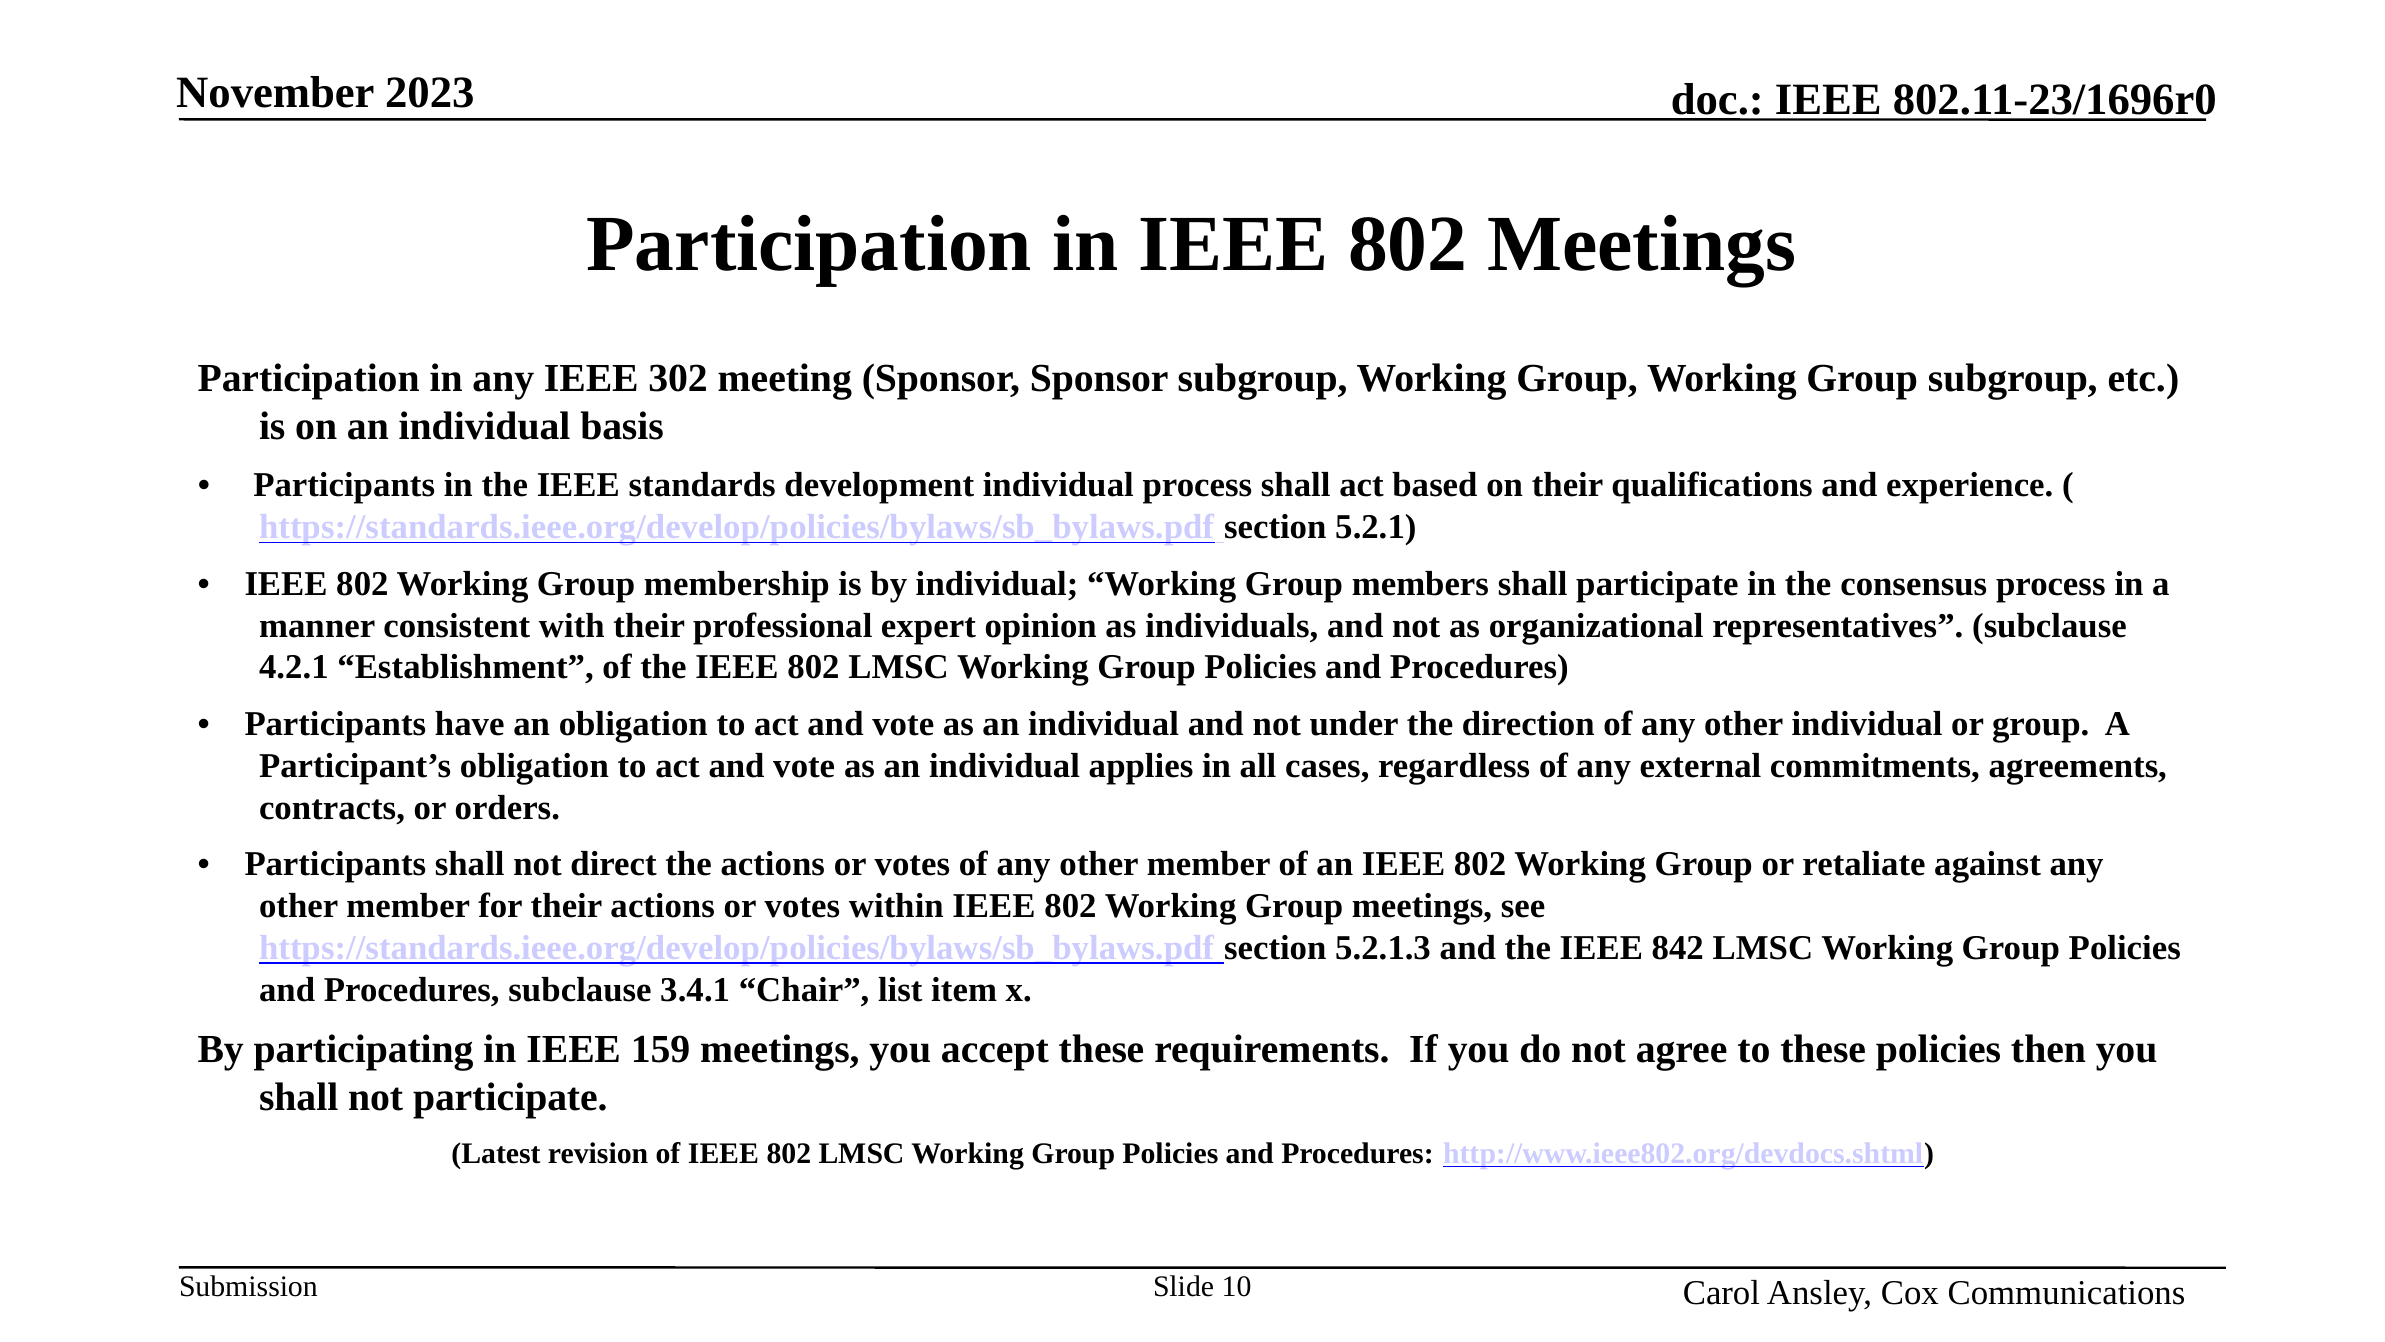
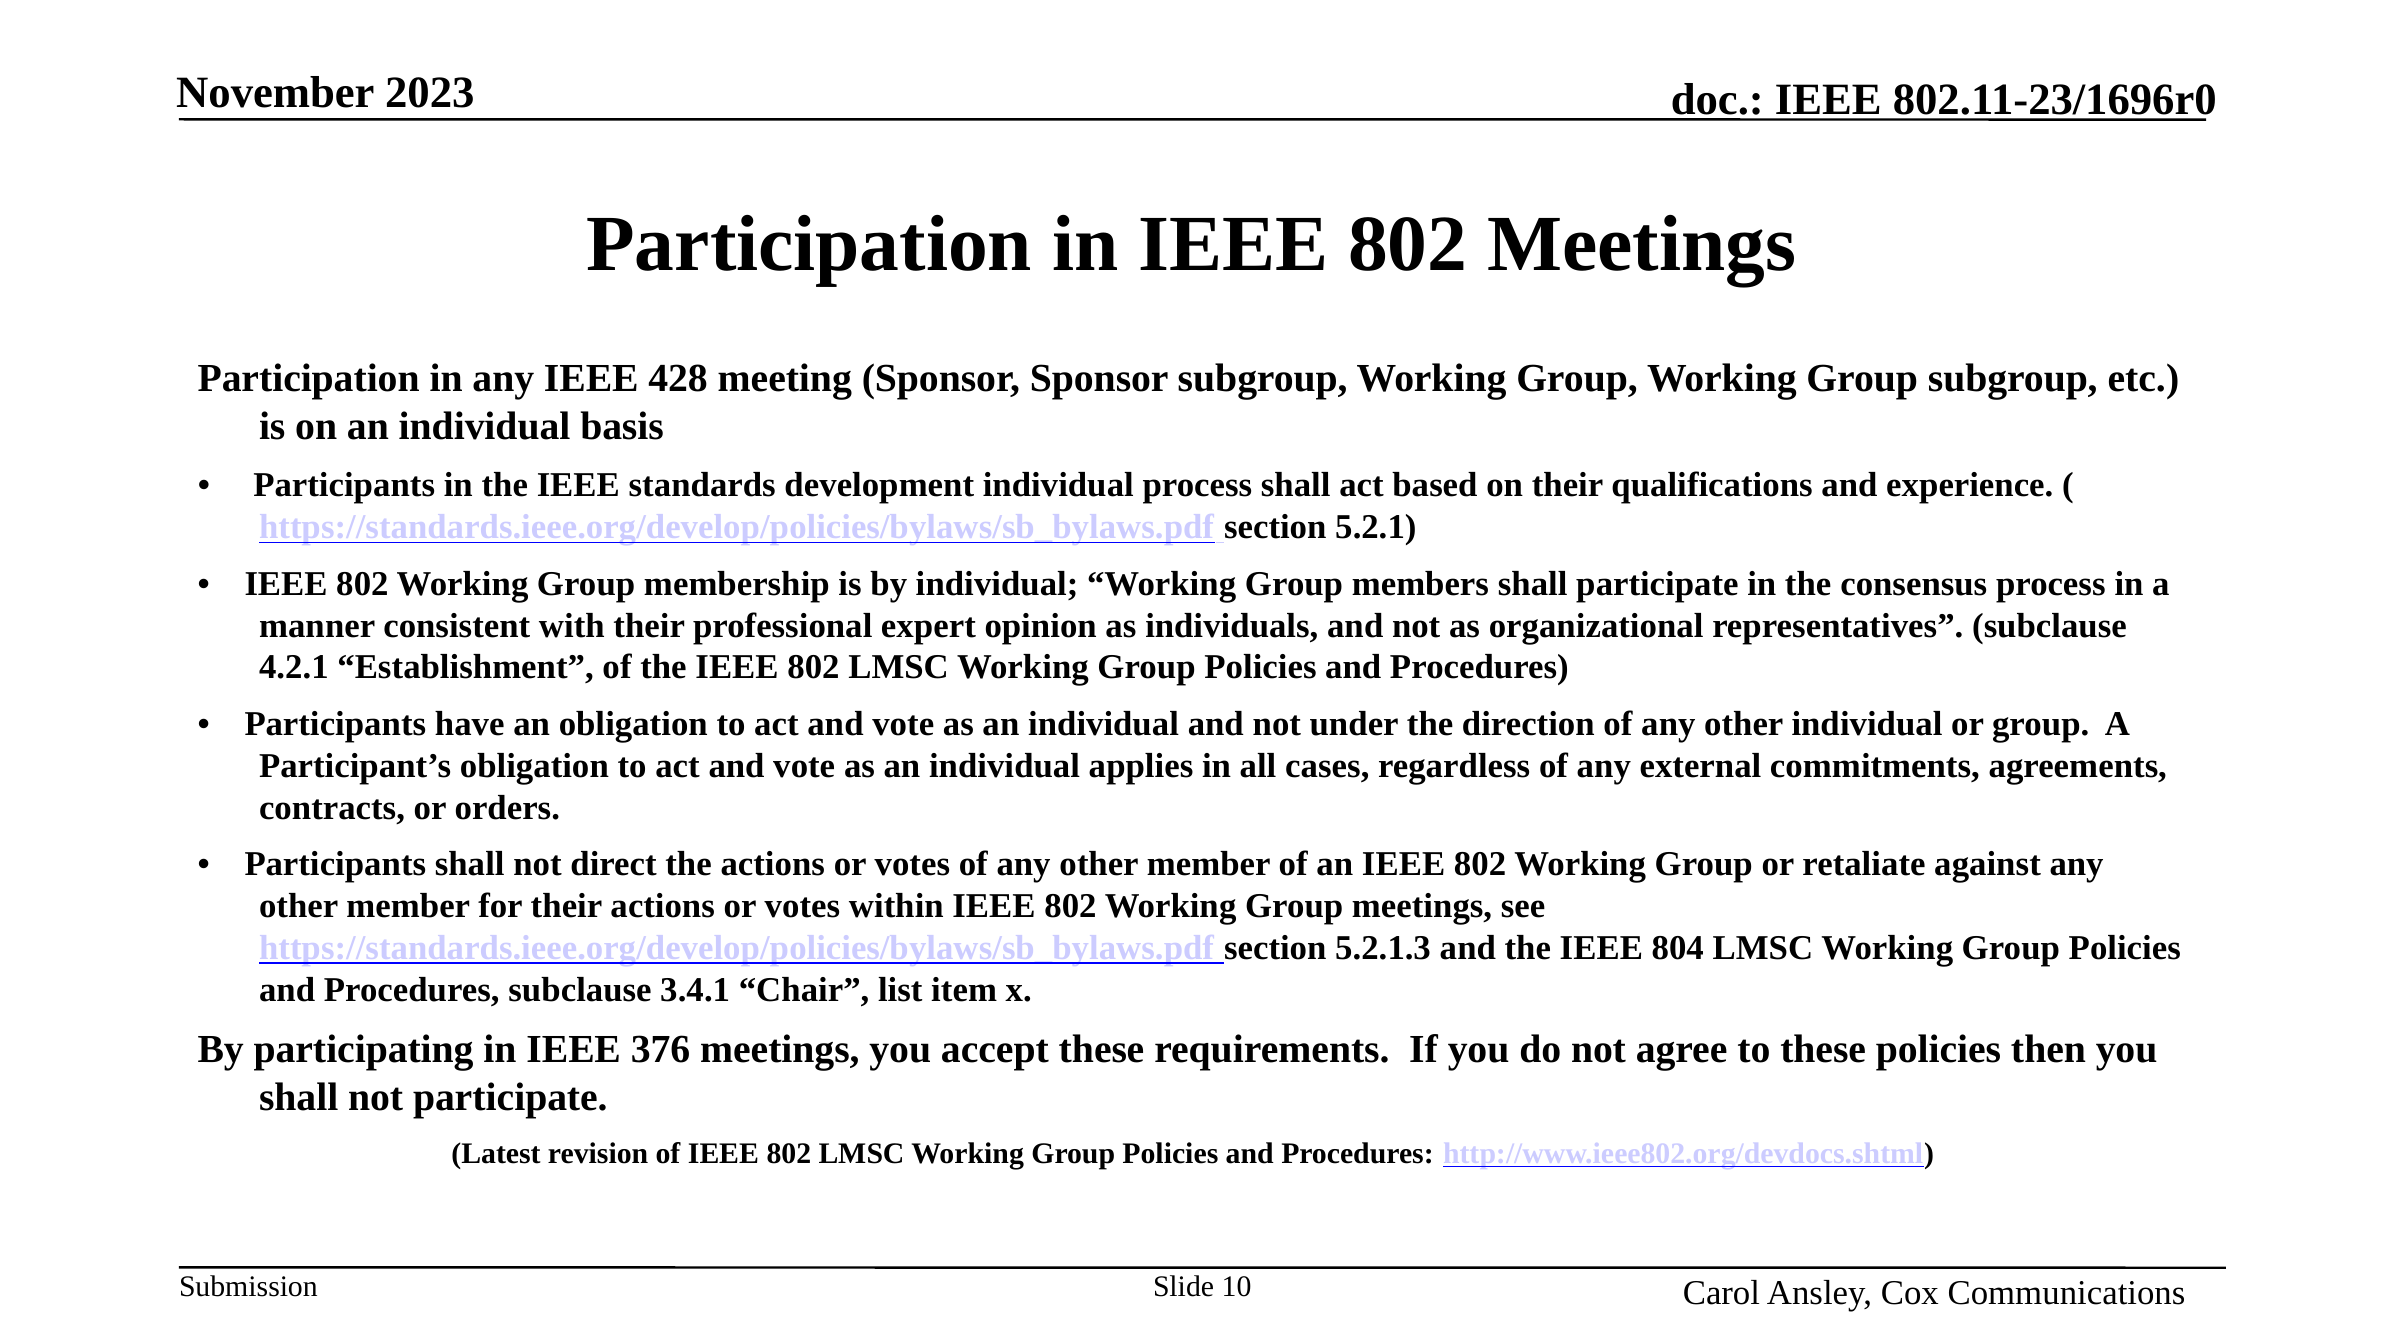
302: 302 -> 428
842: 842 -> 804
159: 159 -> 376
